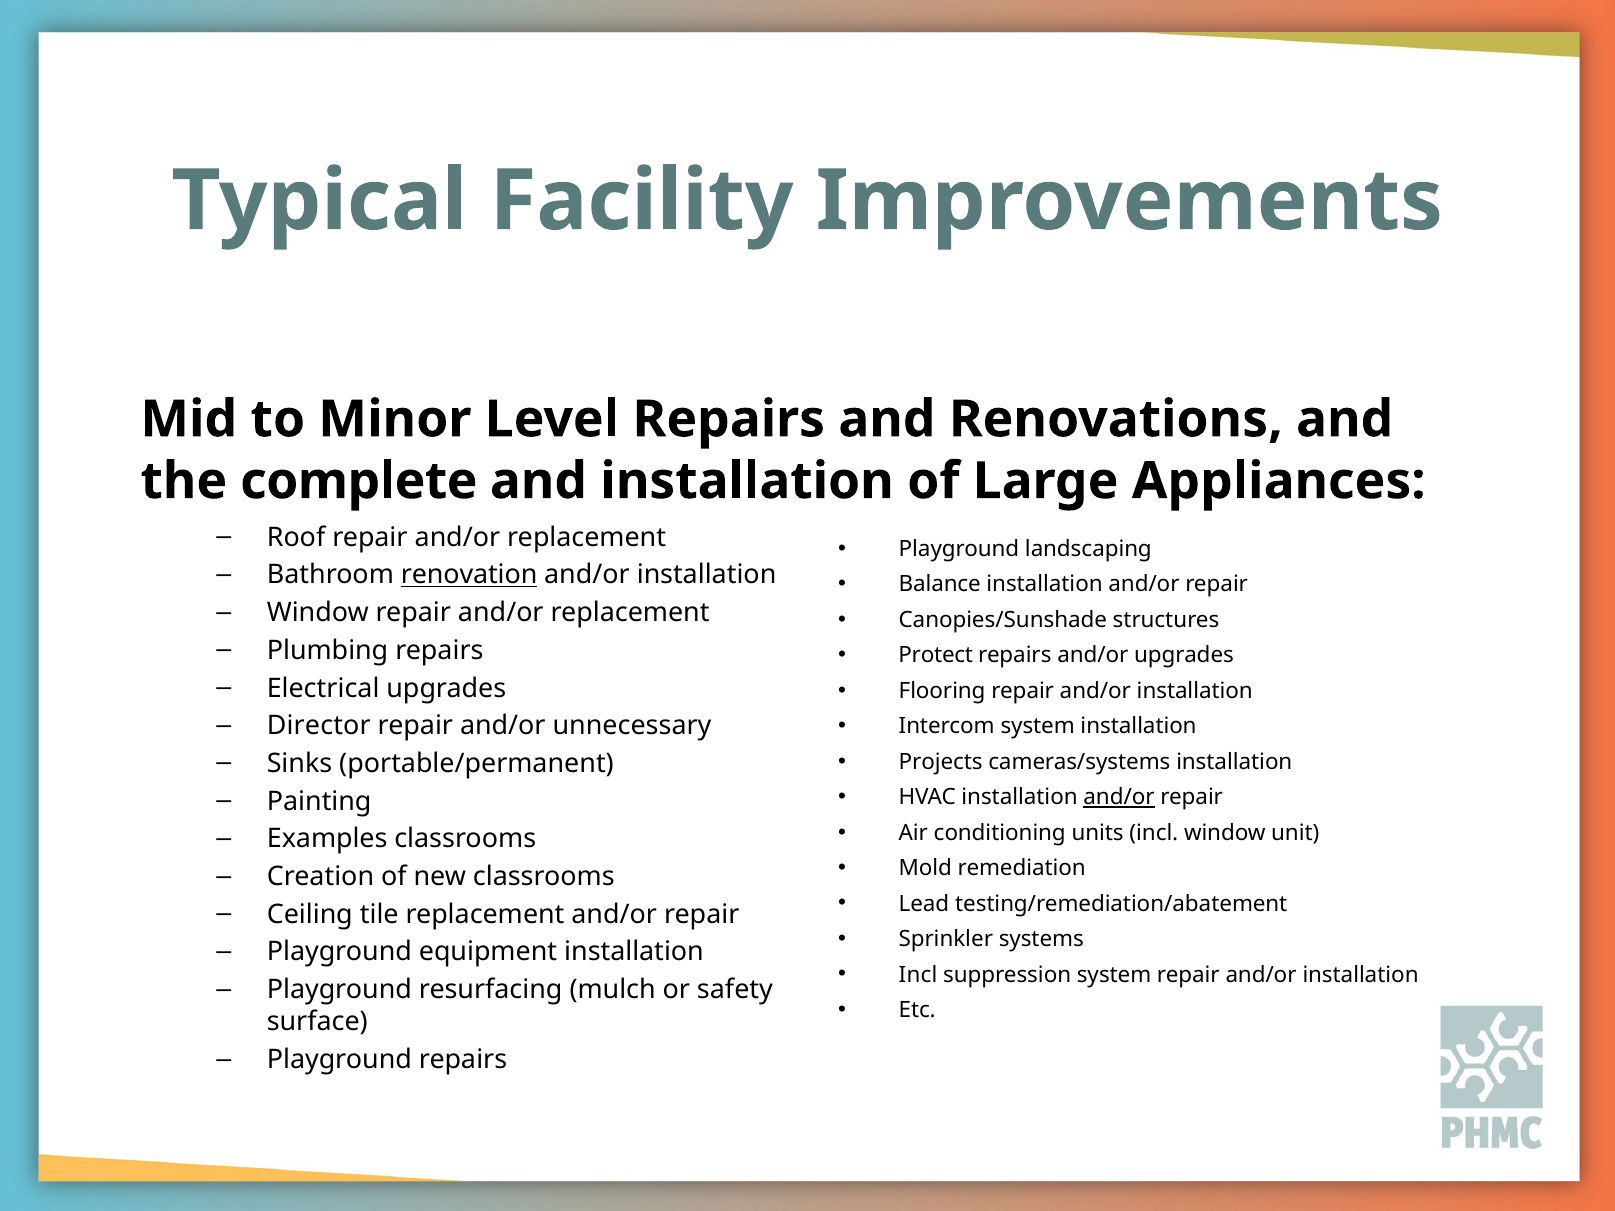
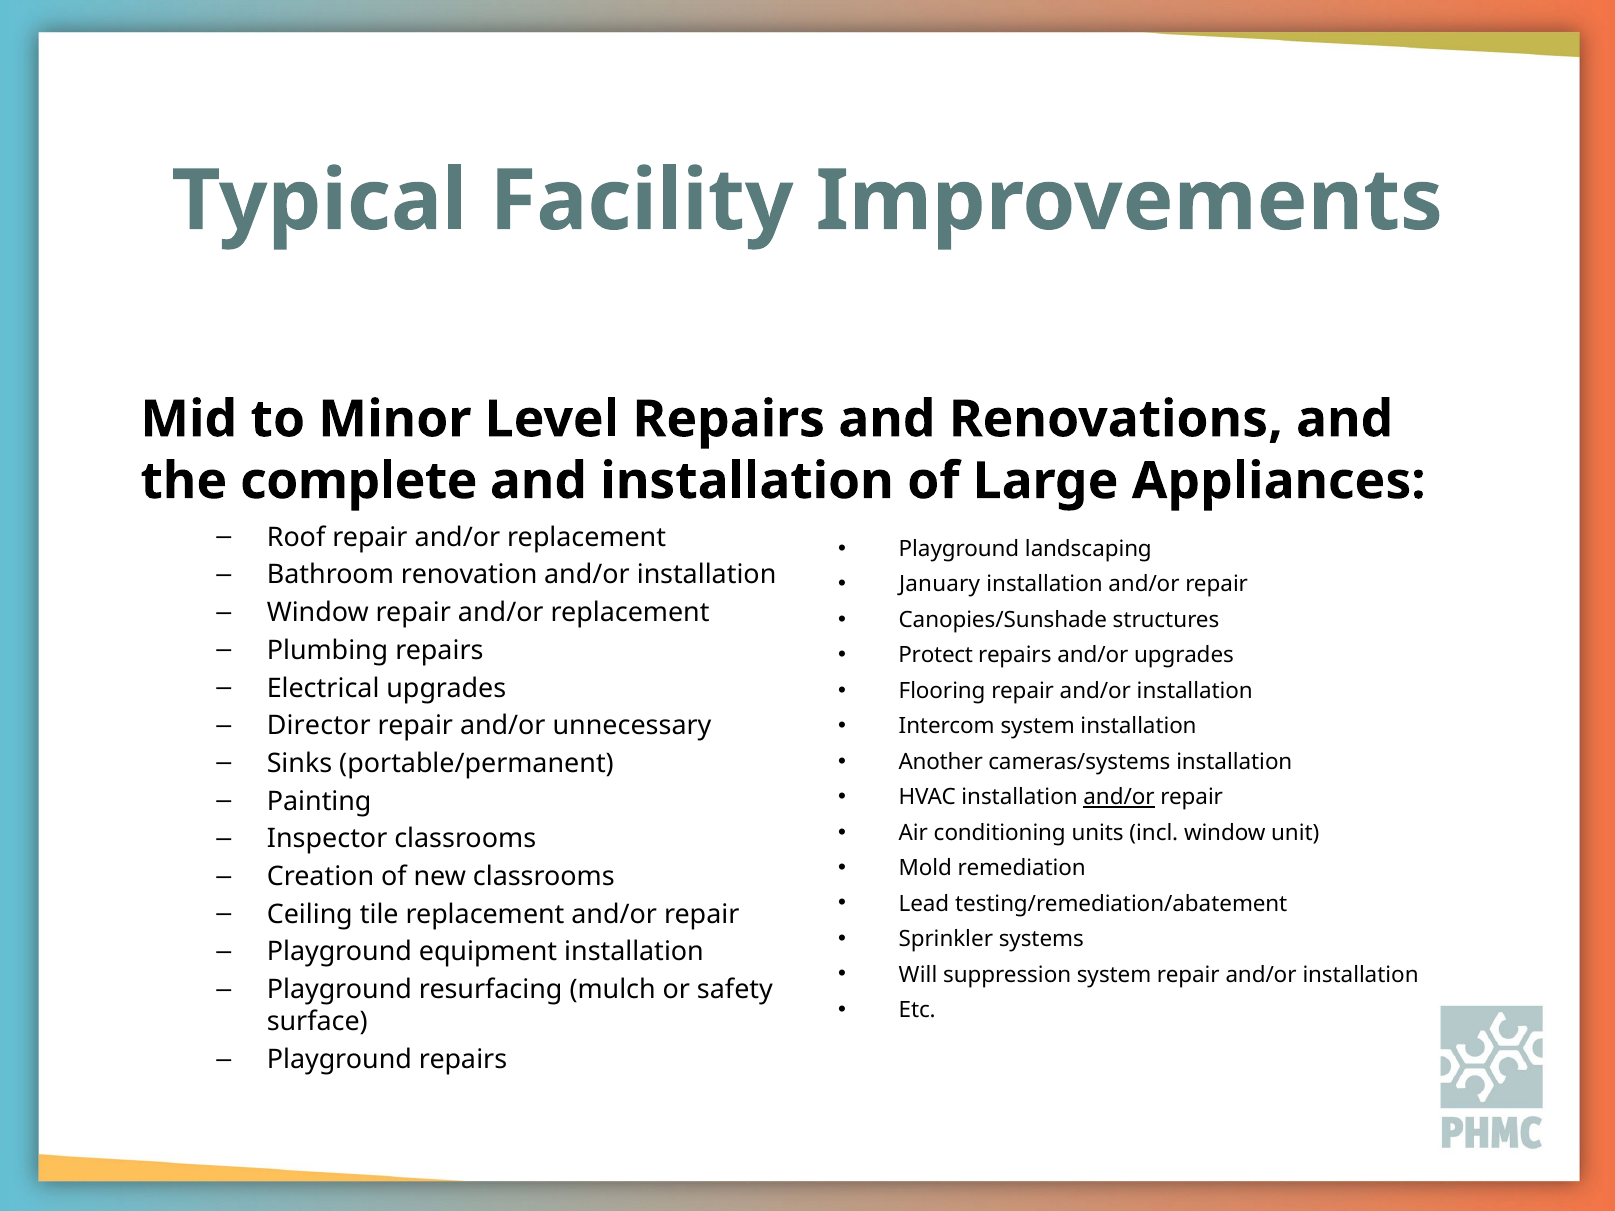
renovation underline: present -> none
Balance: Balance -> January
Projects: Projects -> Another
Examples: Examples -> Inspector
Incl at (918, 975): Incl -> Will
